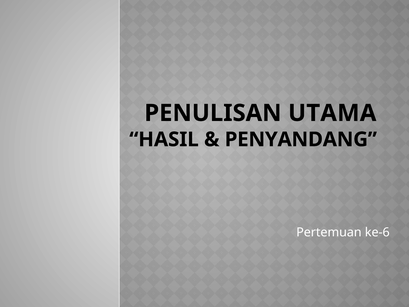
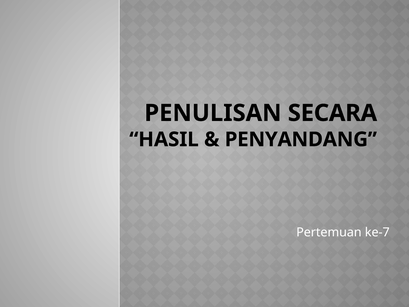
UTAMA: UTAMA -> SECARA
ke-6: ke-6 -> ke-7
